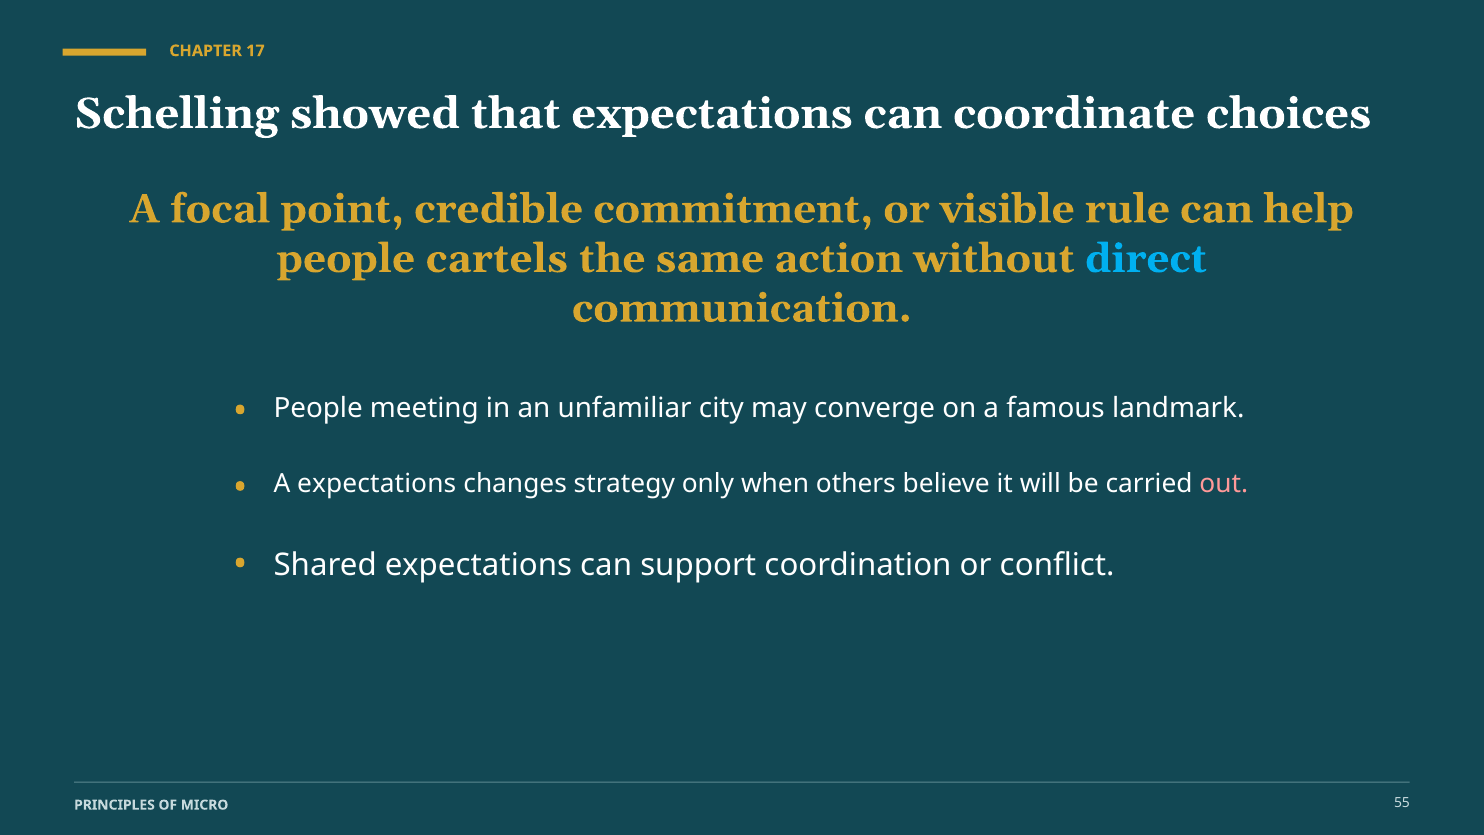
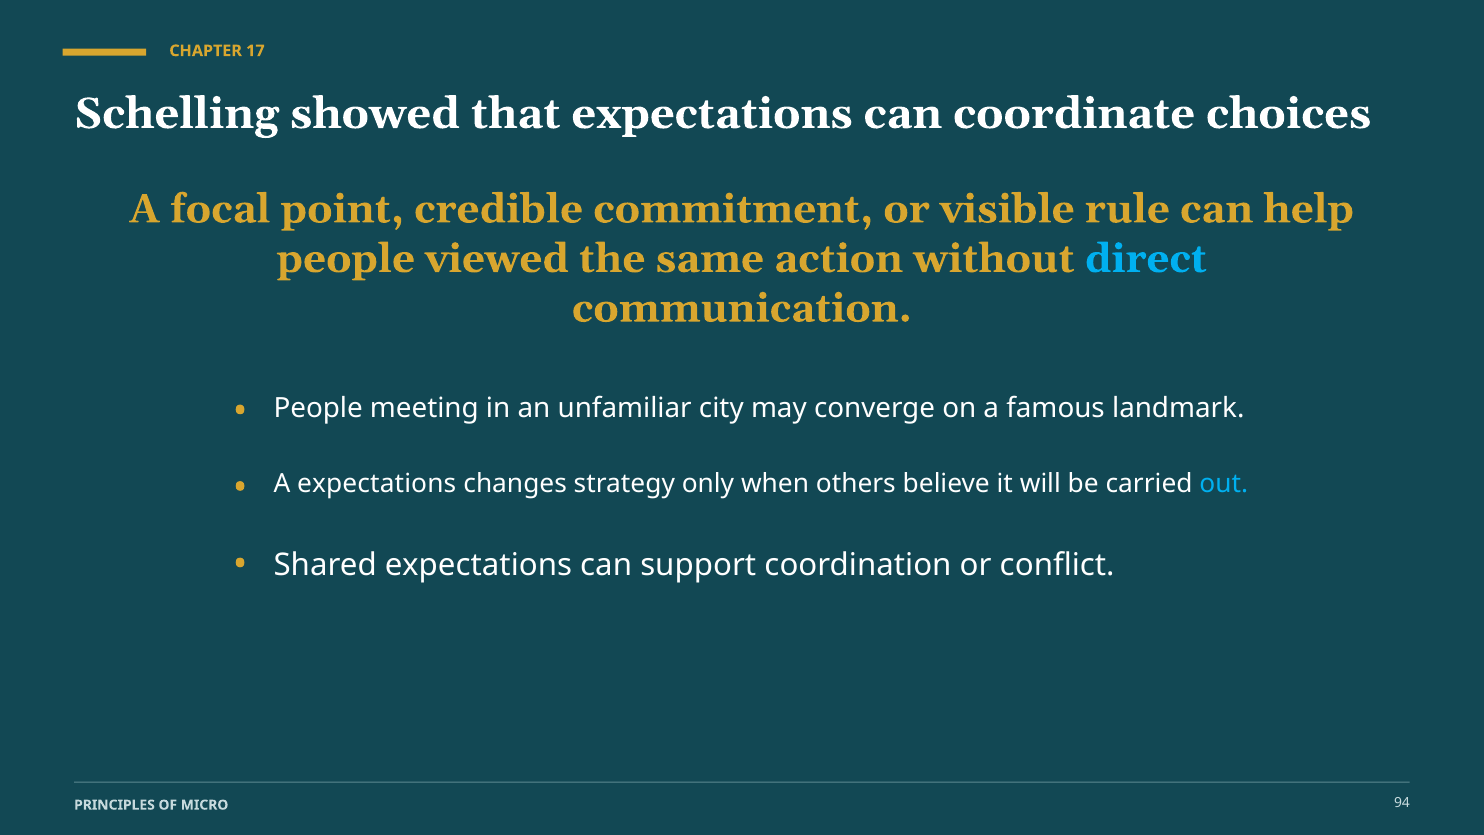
cartels: cartels -> viewed
out colour: pink -> light blue
55: 55 -> 94
